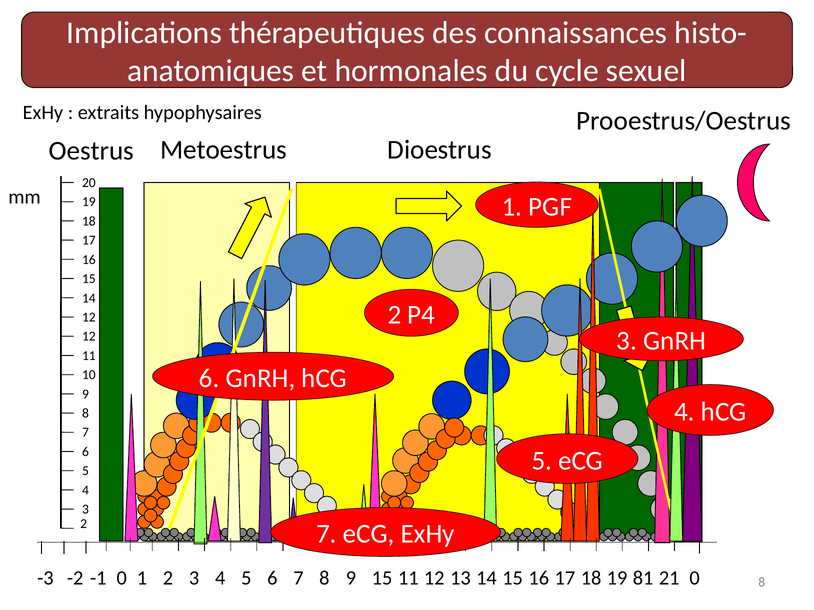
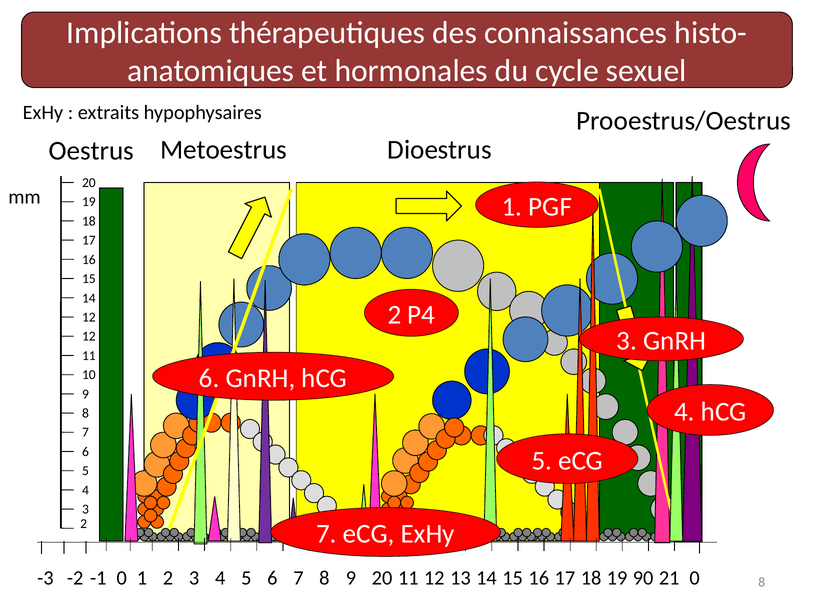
9 15: 15 -> 20
81: 81 -> 90
